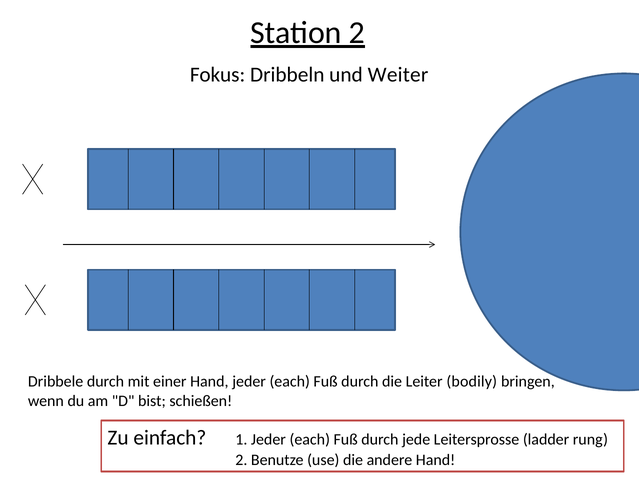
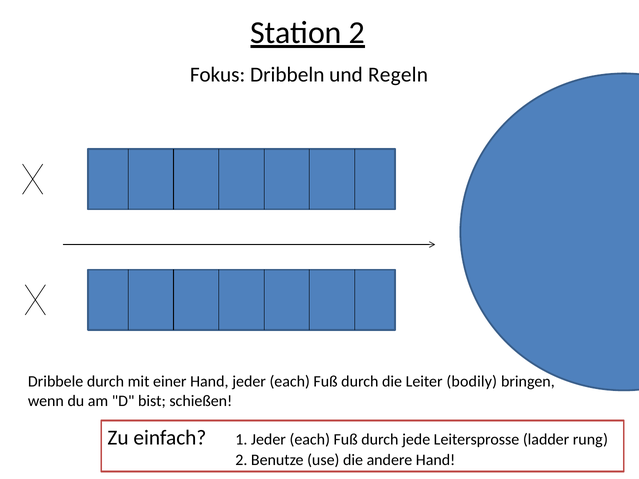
Weiter: Weiter -> Regeln
